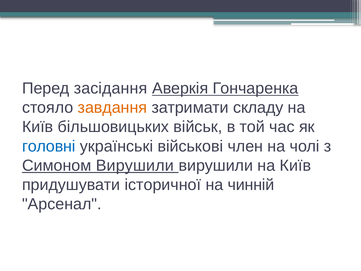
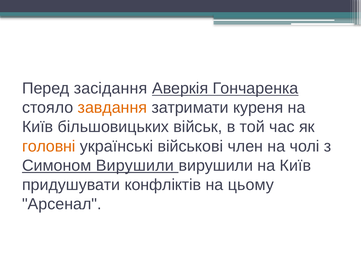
складу: складу -> куреня
головні colour: blue -> orange
історичної: історичної -> конфліктів
чинній: чинній -> цьому
